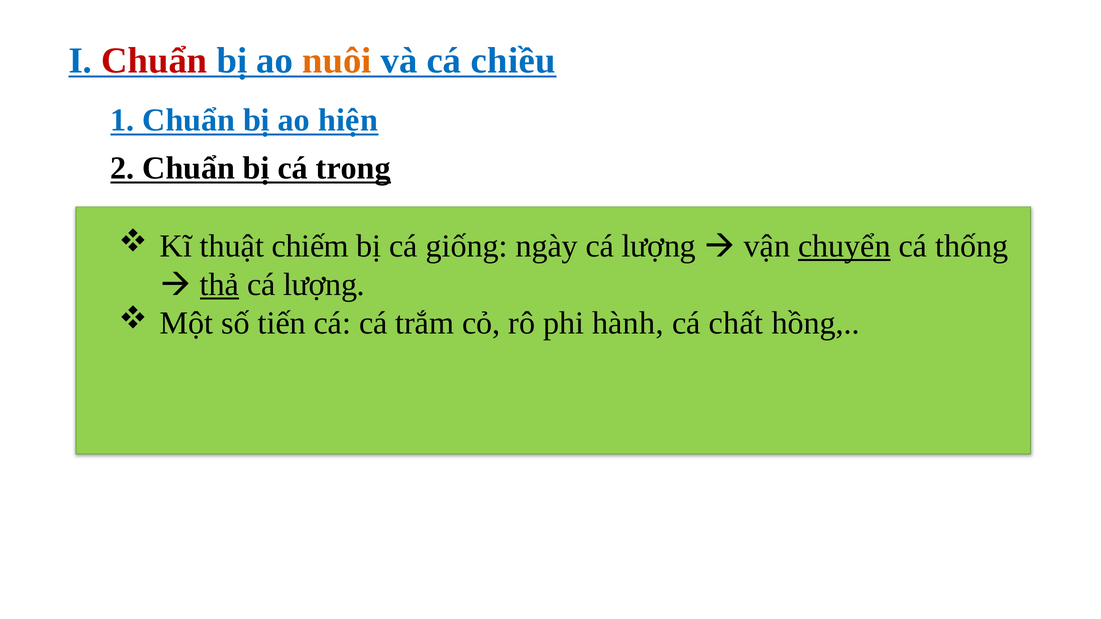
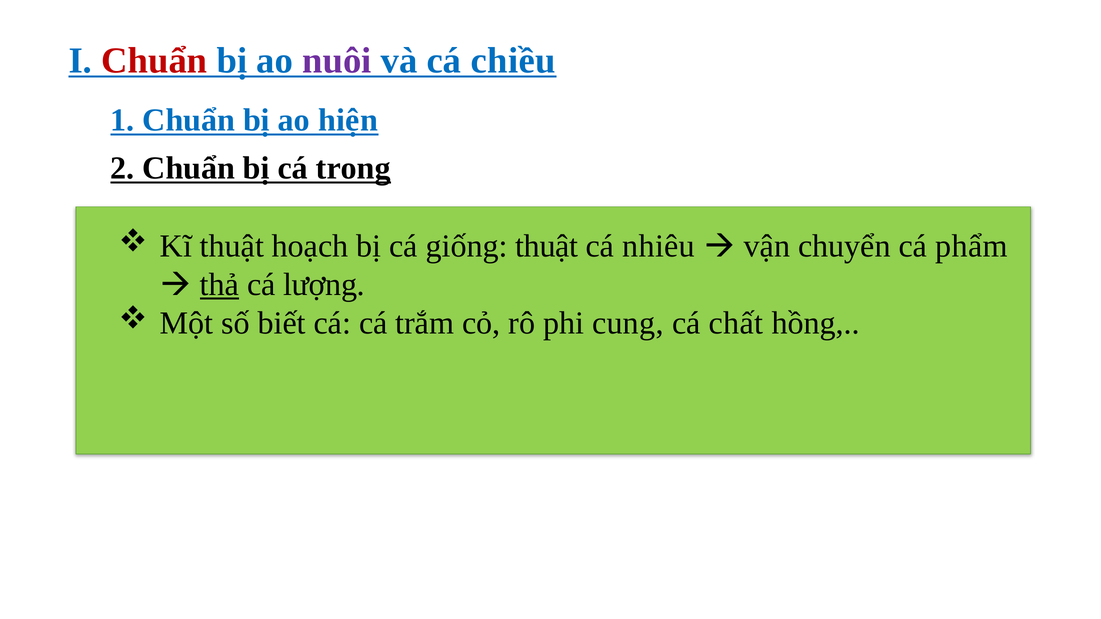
nuôi colour: orange -> purple
chiếm: chiếm -> hoạch
giống ngày: ngày -> thuật
lượng at (659, 246): lượng -> nhiêu
chuyển underline: present -> none
thống: thống -> phẩm
tiến: tiến -> biết
hành: hành -> cung
